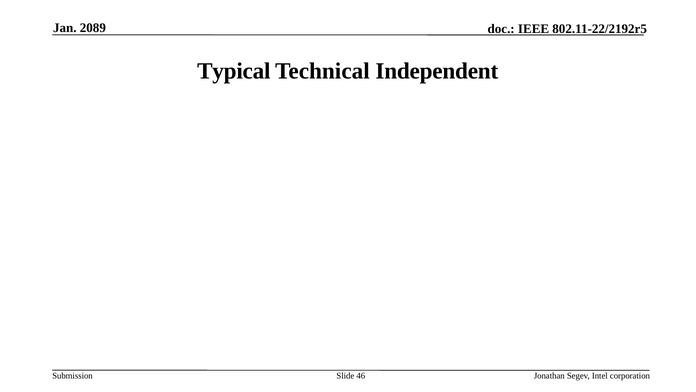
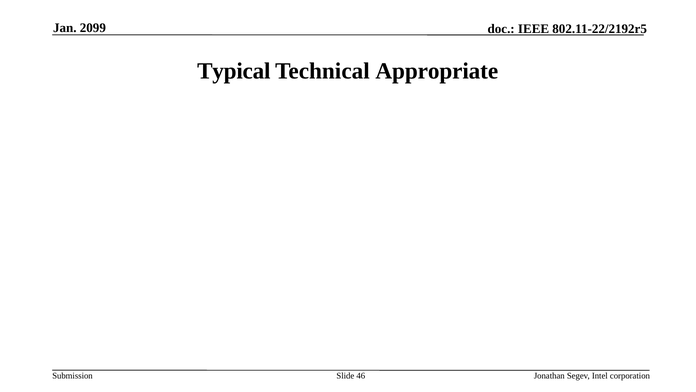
2089: 2089 -> 2099
Independent: Independent -> Appropriate
